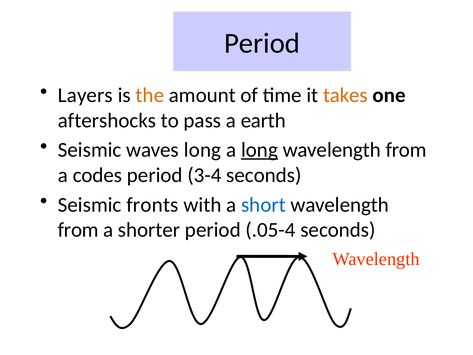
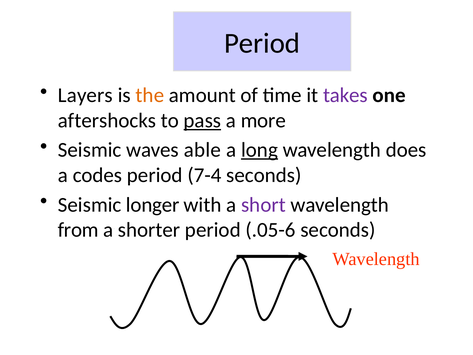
takes colour: orange -> purple
pass underline: none -> present
earth: earth -> more
waves long: long -> able
from at (406, 150): from -> does
3-4: 3-4 -> 7-4
fronts: fronts -> longer
short colour: blue -> purple
.05-4: .05-4 -> .05-6
